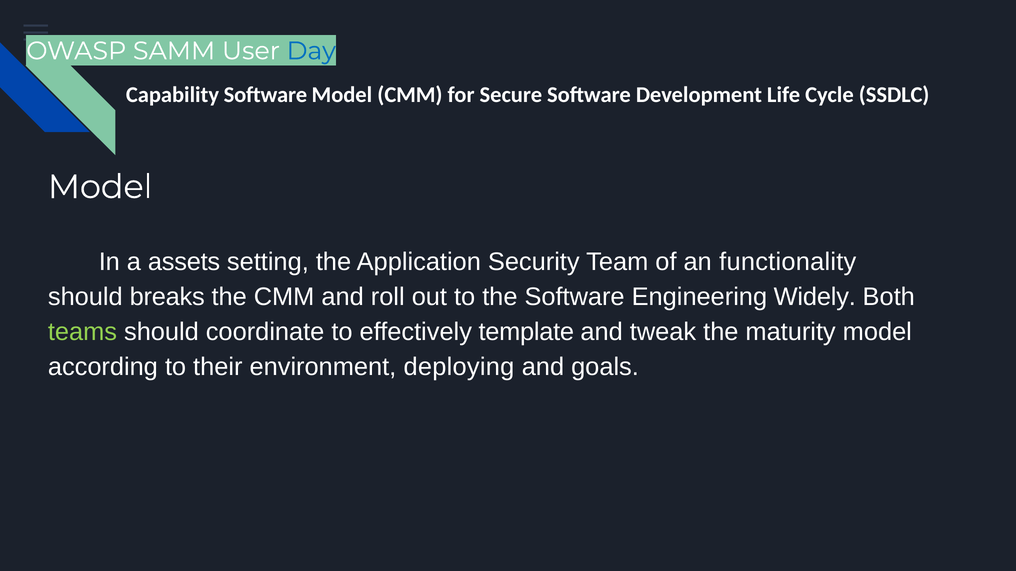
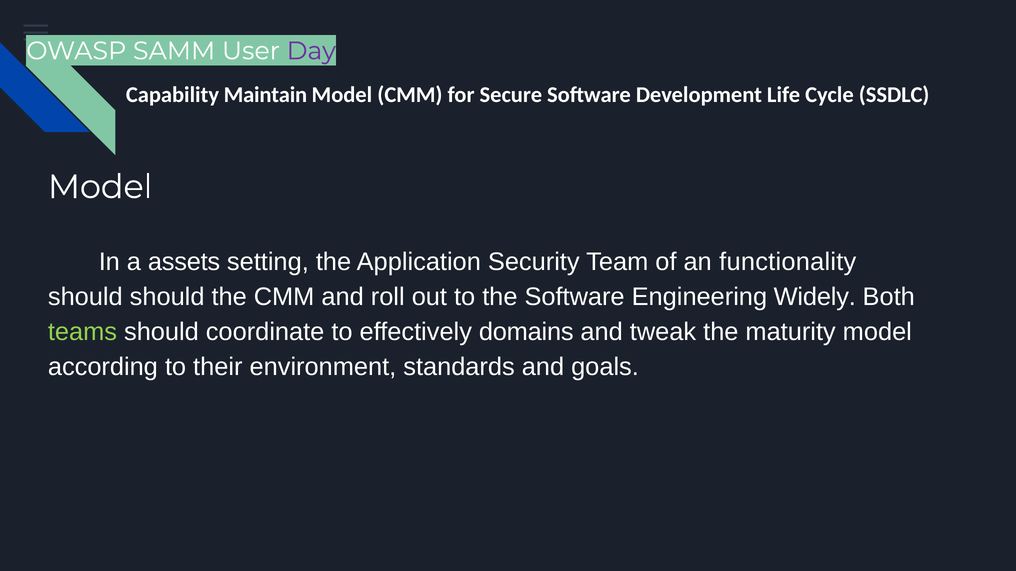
Day colour: blue -> purple
Capability Software: Software -> Maintain
should breaks: breaks -> should
template: template -> domains
deploying: deploying -> standards
